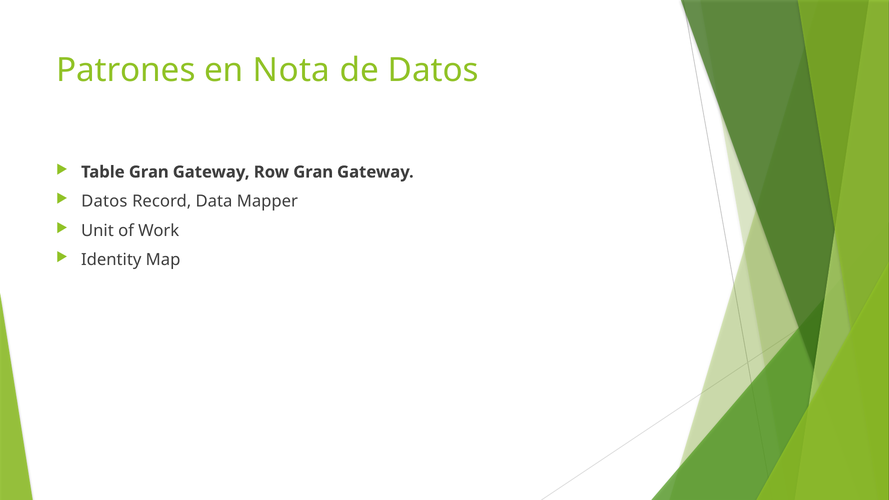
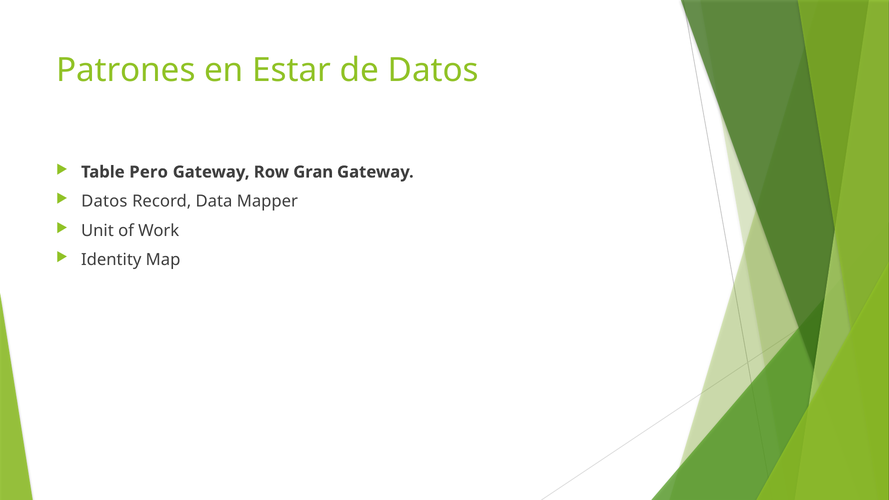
Nota: Nota -> Estar
Table Gran: Gran -> Pero
